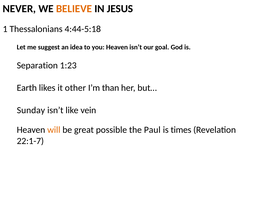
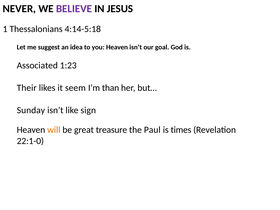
BELIEVE colour: orange -> purple
4:44-5:18: 4:44-5:18 -> 4:14-5:18
Separation: Separation -> Associated
Earth: Earth -> Their
other: other -> seem
vein: vein -> sign
possible: possible -> treasure
22:1-7: 22:1-7 -> 22:1-0
